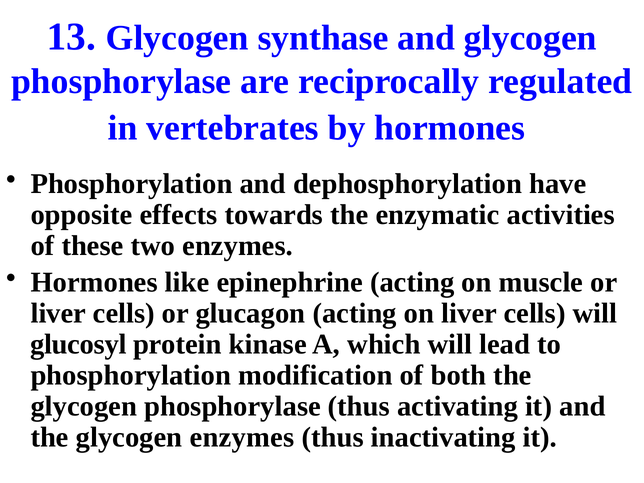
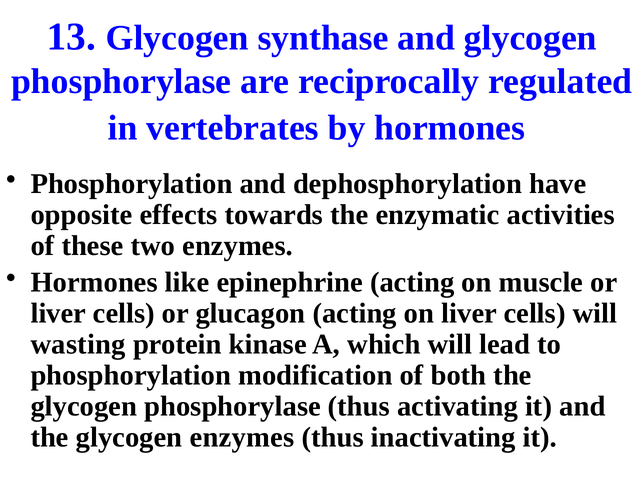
glucosyl: glucosyl -> wasting
